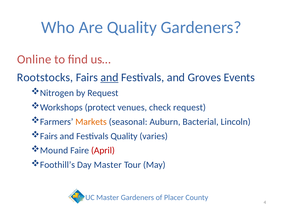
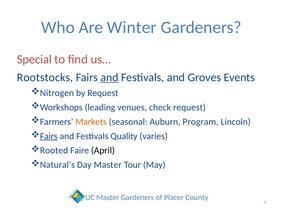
Are Quality: Quality -> Winter
Online: Online -> Special
protect: protect -> leading
Bacterial: Bacterial -> Program
Fairs at (49, 136) underline: none -> present
Mound: Mound -> Rooted
April colour: red -> black
Foothill’s: Foothill’s -> Natural’s
